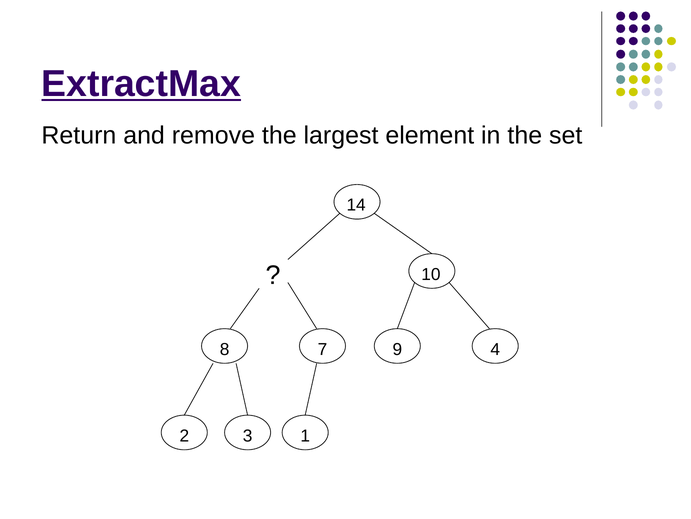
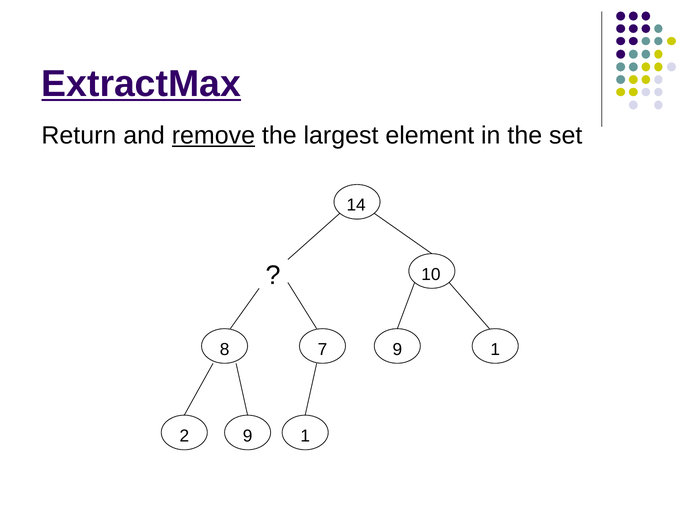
remove underline: none -> present
7 9 4: 4 -> 1
2 3: 3 -> 9
